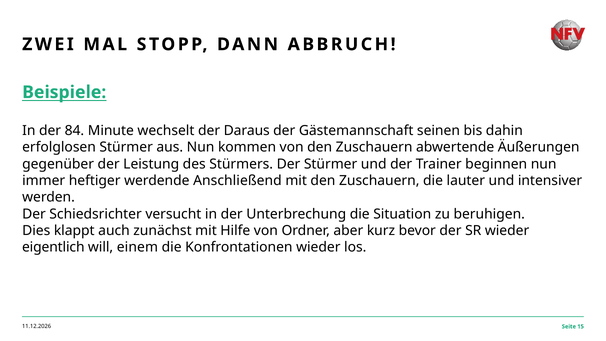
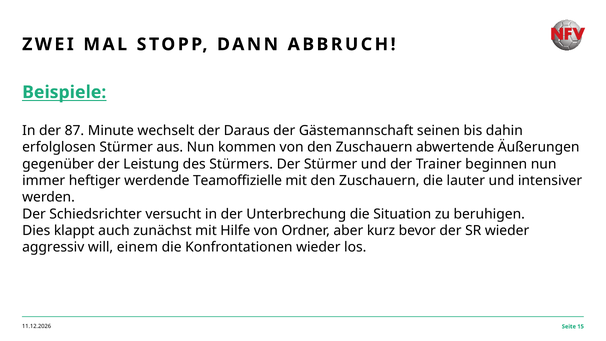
84: 84 -> 87
Anschließend: Anschließend -> Teamoffizielle
eigentlich: eigentlich -> aggressiv
